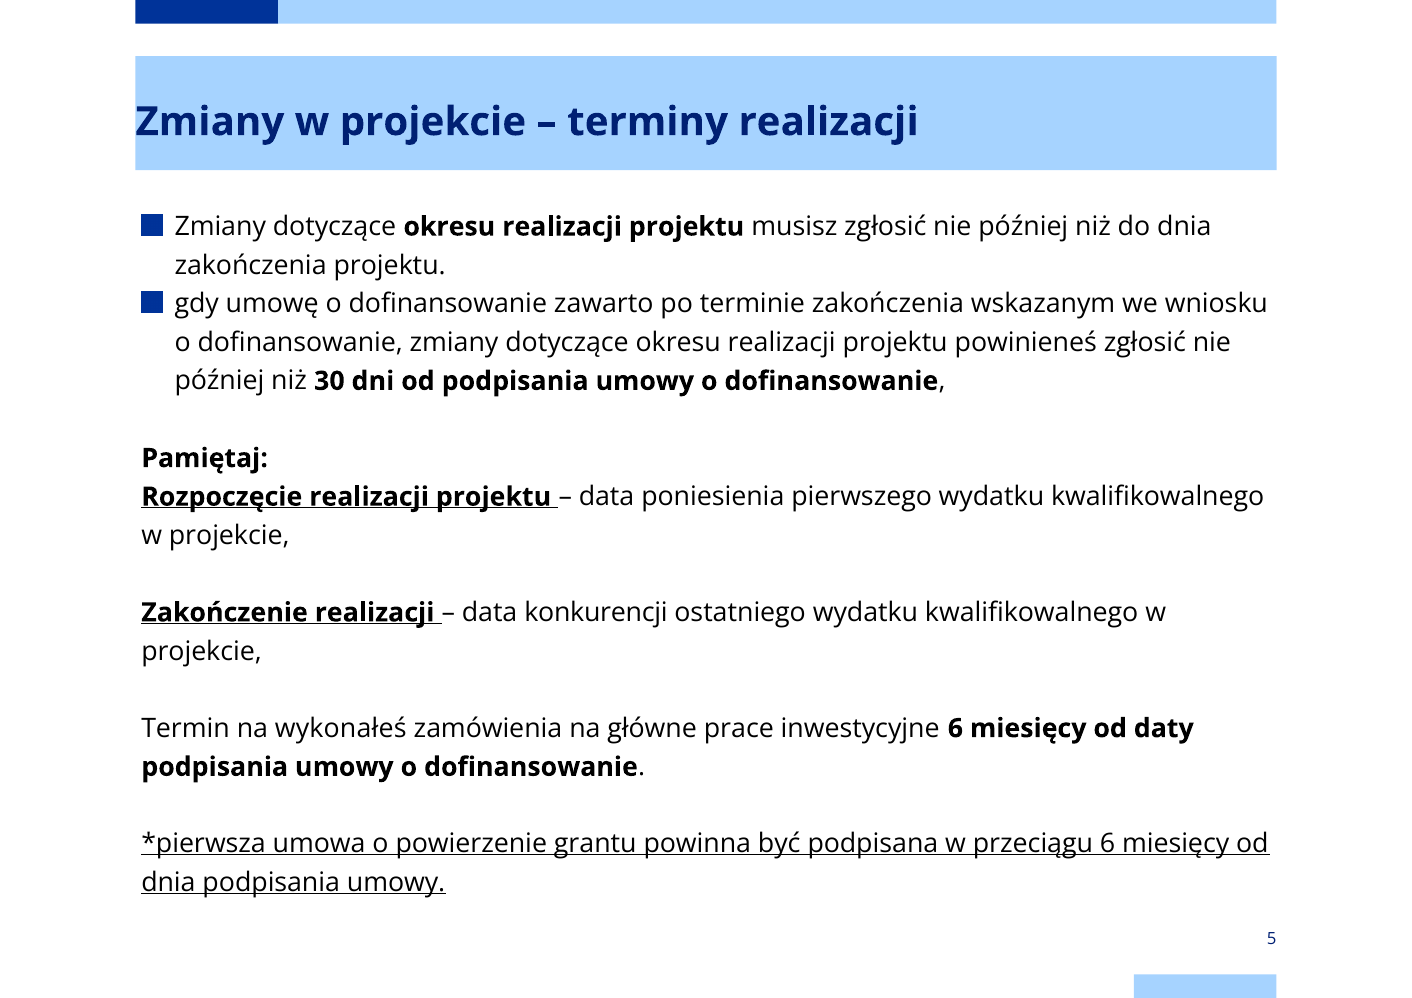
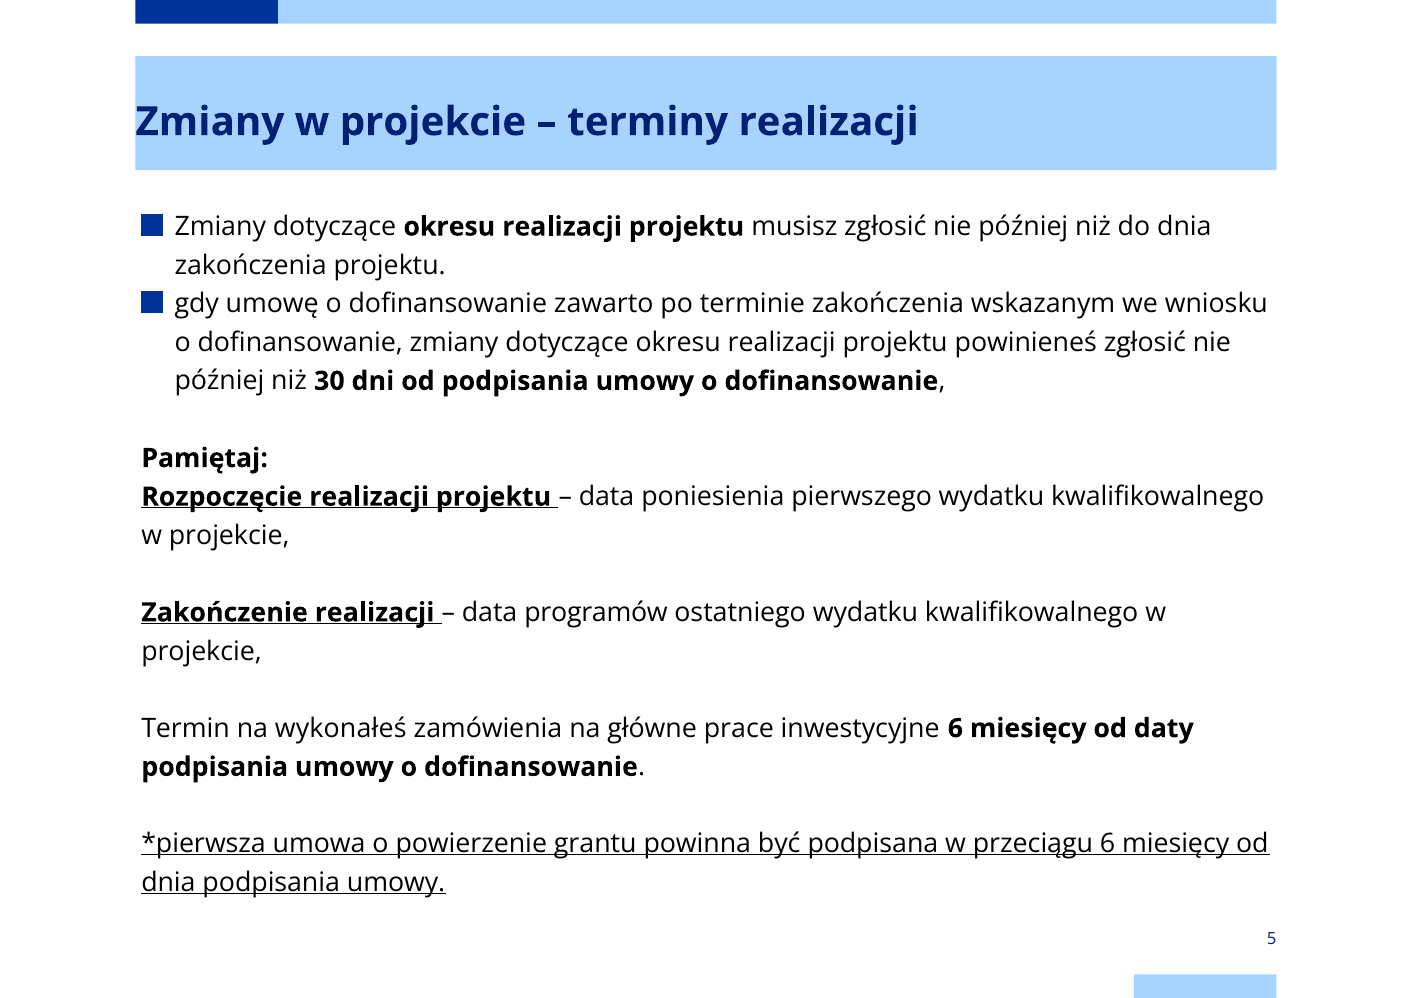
konkurencji: konkurencji -> programów
